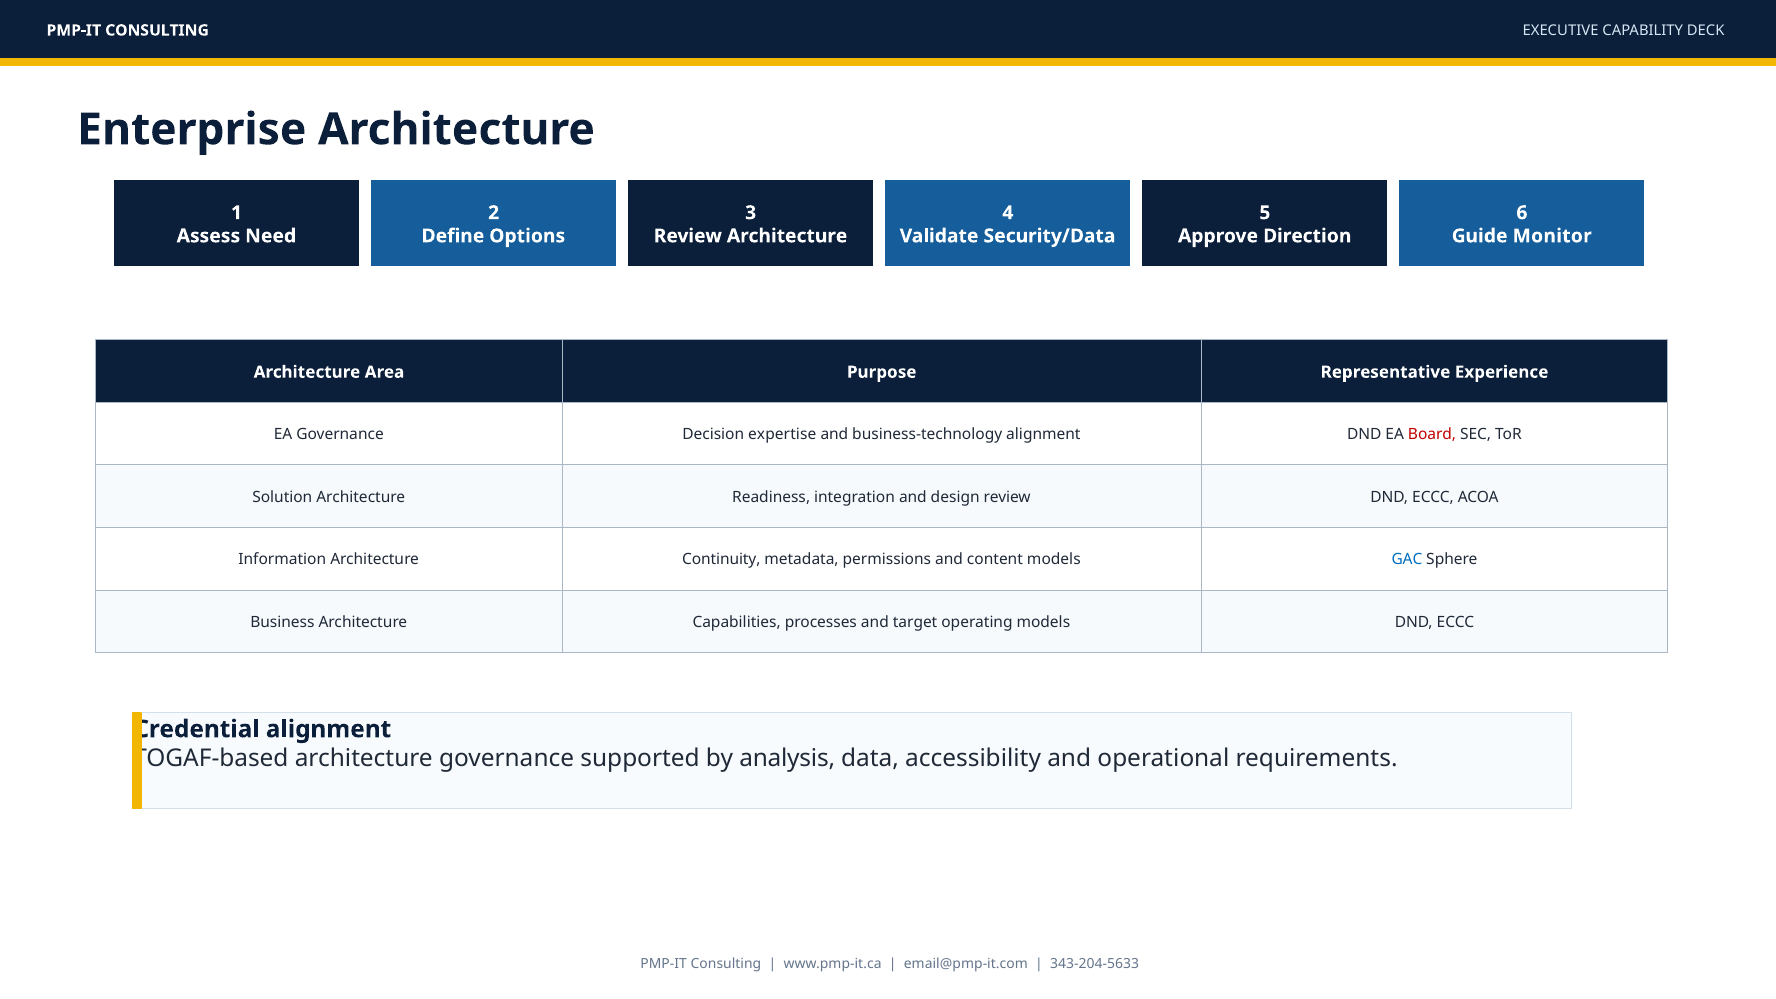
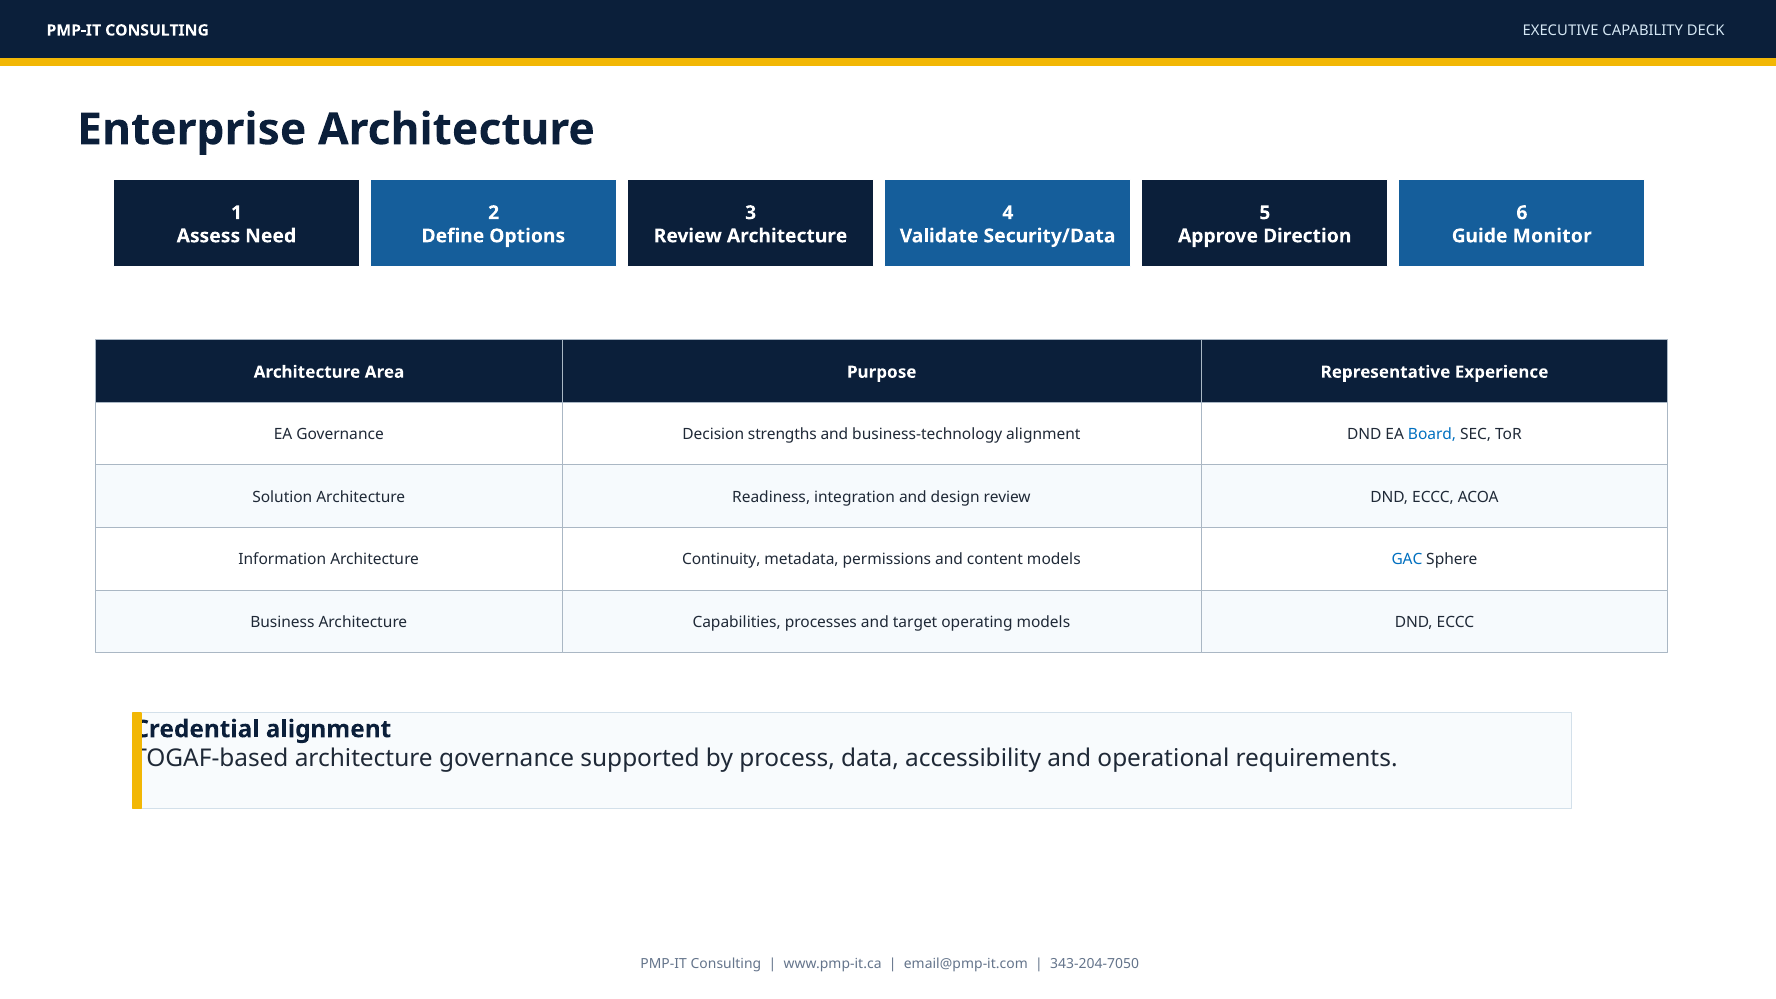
expertise: expertise -> strengths
Board colour: red -> blue
analysis: analysis -> process
343-204-5633: 343-204-5633 -> 343-204-7050
